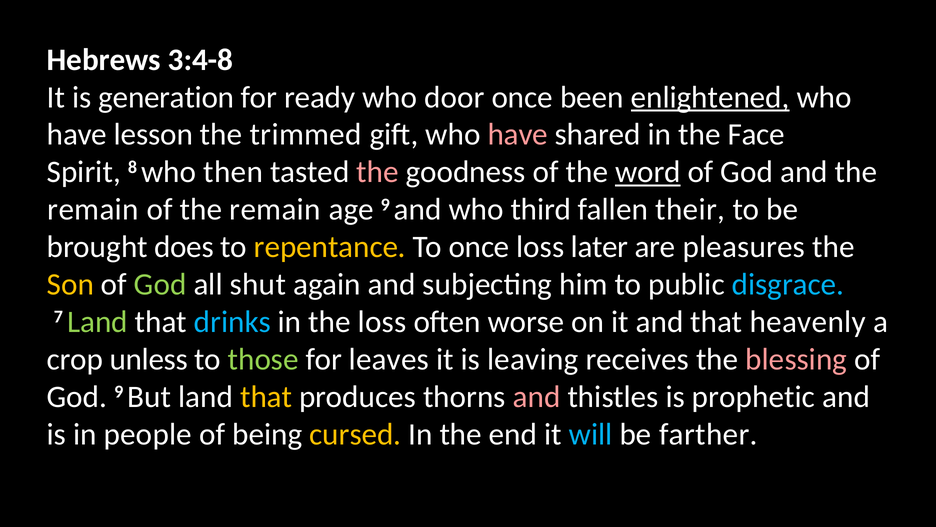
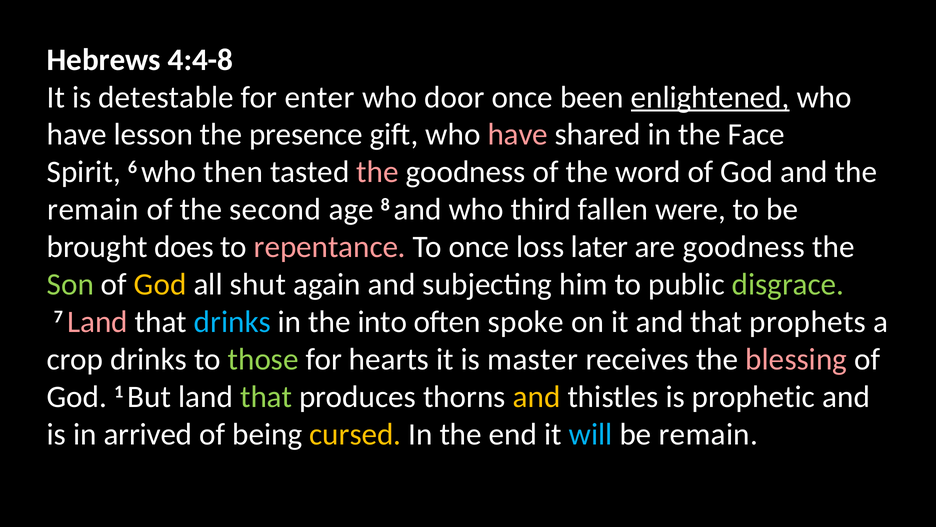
3:4-8: 3:4-8 -> 4:4-8
generation: generation -> detestable
ready: ready -> enter
trimmed: trimmed -> presence
8: 8 -> 6
word underline: present -> none
of the remain: remain -> second
age 9: 9 -> 8
their: their -> were
repentance colour: yellow -> pink
are pleasures: pleasures -> goodness
Son colour: yellow -> light green
God at (160, 284) colour: light green -> yellow
disgrace colour: light blue -> light green
Land at (97, 322) colour: light green -> pink
the loss: loss -> into
worse: worse -> spoke
heavenly: heavenly -> prophets
crop unless: unless -> drinks
leaves: leaves -> hearts
leaving: leaving -> master
God 9: 9 -> 1
that at (266, 397) colour: yellow -> light green
and at (537, 397) colour: pink -> yellow
people: people -> arrived
be farther: farther -> remain
